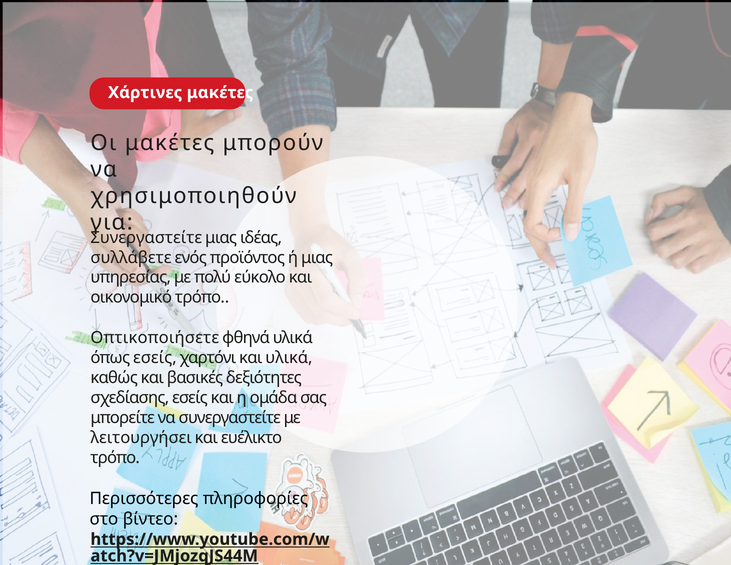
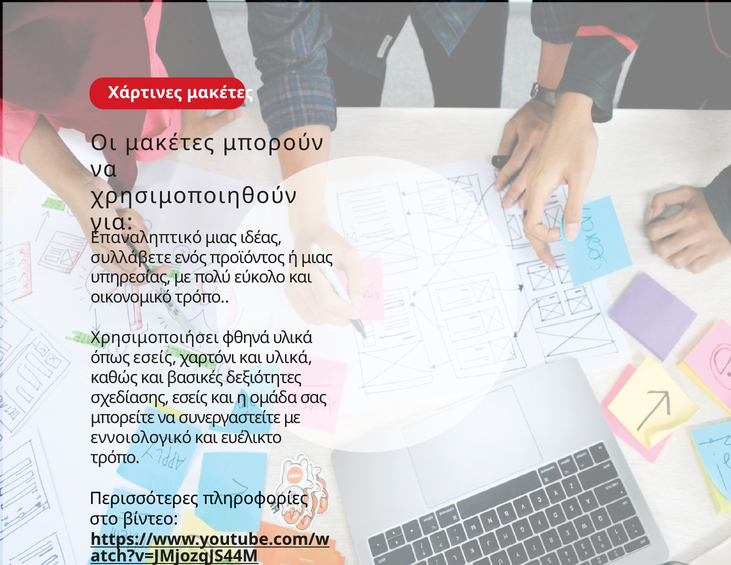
Συνεργαστείτε at (146, 238): Συνεργαστείτε -> Επαναληπτικό
Οπτικοποιήσετε: Οπτικοποιήσετε -> Χρησιμοποιήσει
λειτουργήσει: λειτουργήσει -> εννοιολογικό
